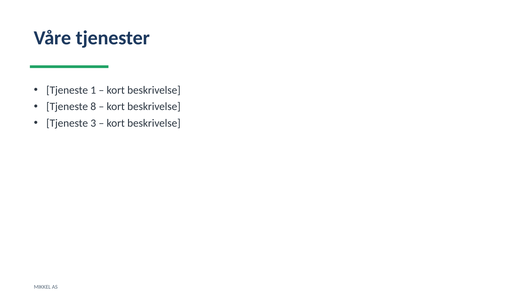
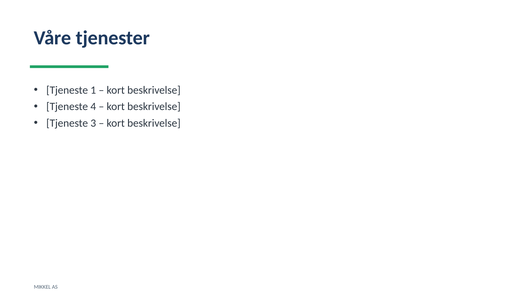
8: 8 -> 4
